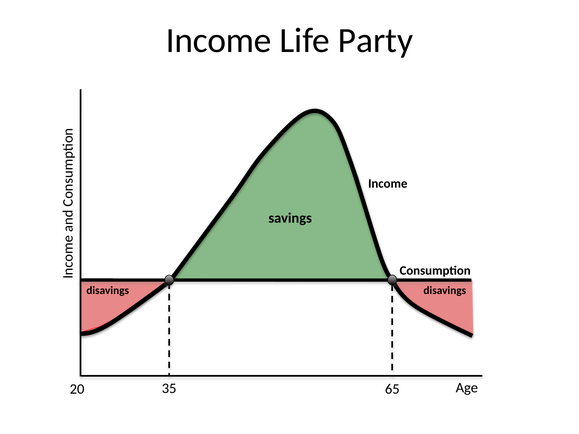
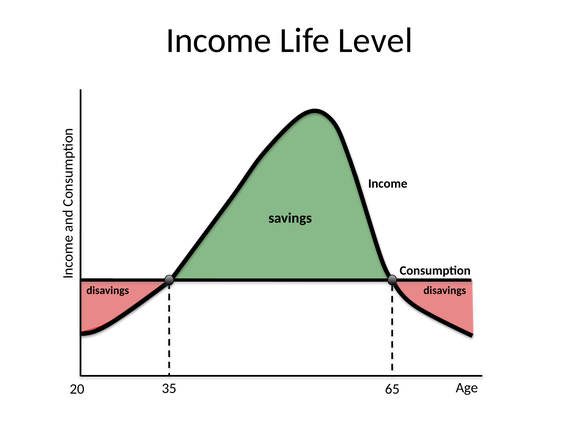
Party: Party -> Level
